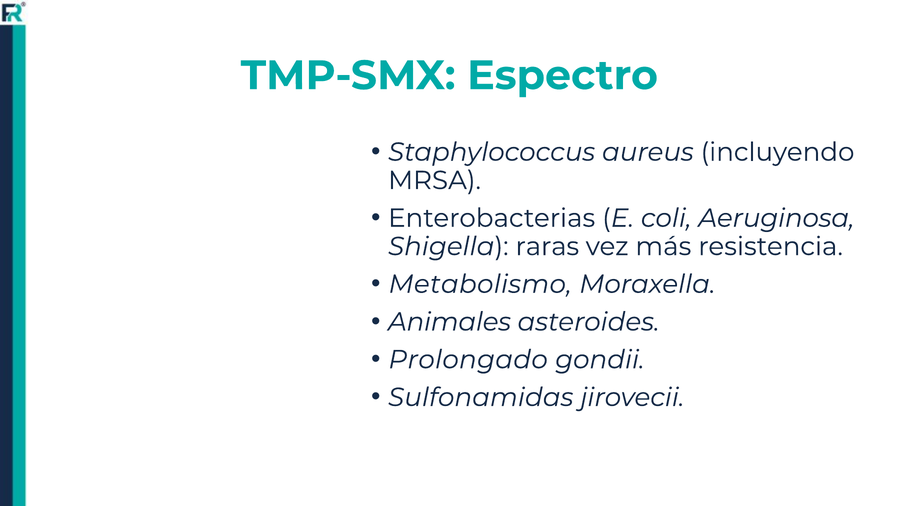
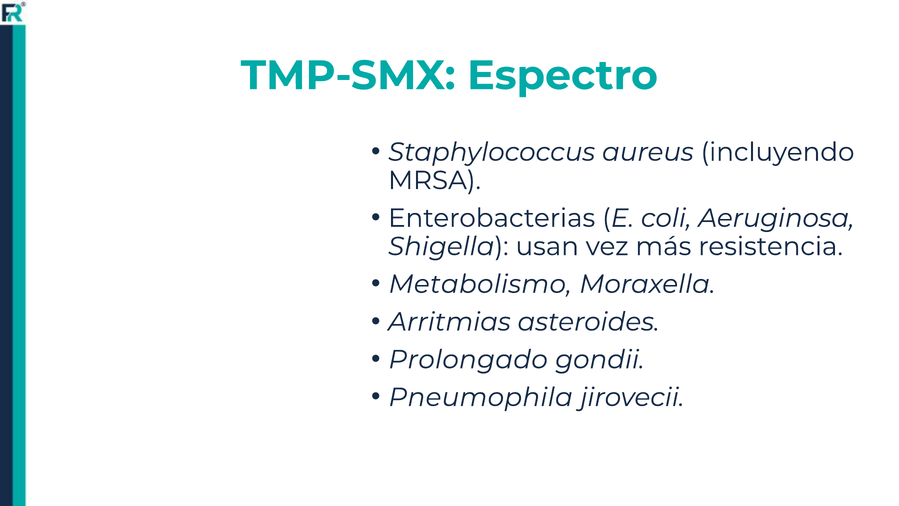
raras: raras -> usan
Animales: Animales -> Arritmias
Sulfonamidas: Sulfonamidas -> Pneumophila
